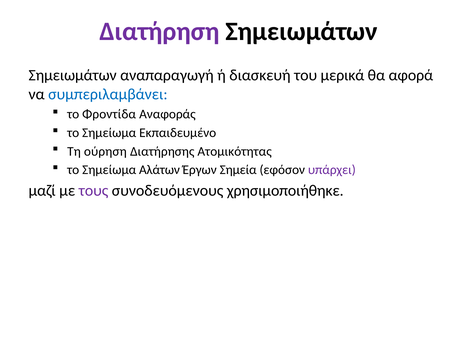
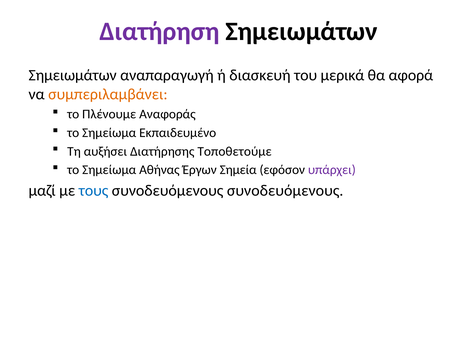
συμπεριλαμβάνει colour: blue -> orange
Φροντίδα: Φροντίδα -> Πλένουμε
ούρηση: ούρηση -> αυξήσει
Ατομικότητας: Ατομικότητας -> Τοποθετούμε
Αλάτων: Αλάτων -> Αθήνας
τους colour: purple -> blue
συνοδευόμενους χρησιμοποιήθηκε: χρησιμοποιήθηκε -> συνοδευόμενους
